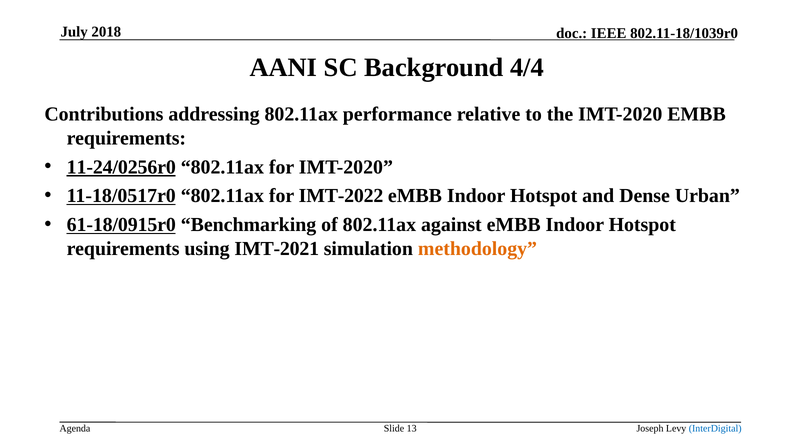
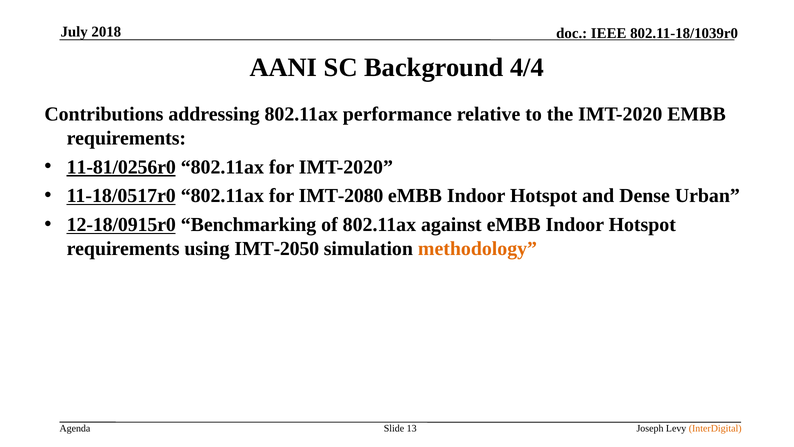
11-24/0256r0: 11-24/0256r0 -> 11-81/0256r0
IMT-2022: IMT-2022 -> IMT-2080
61-18/0915r0: 61-18/0915r0 -> 12-18/0915r0
IMT-2021: IMT-2021 -> IMT-2050
InterDigital colour: blue -> orange
